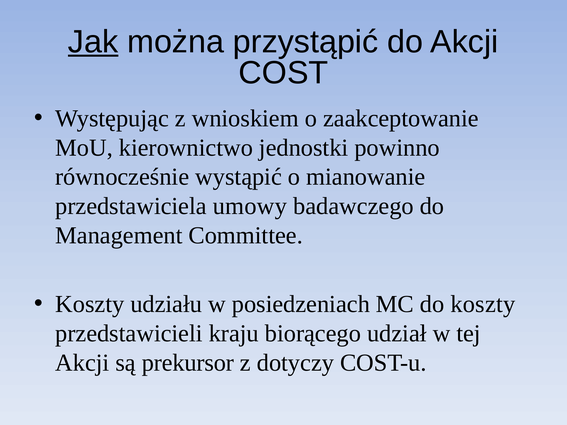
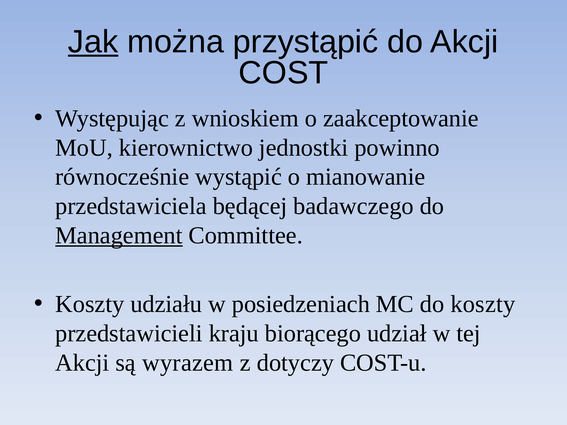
umowy: umowy -> będącej
Management underline: none -> present
prekursor: prekursor -> wyrazem
